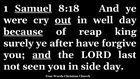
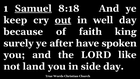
were: were -> keep
because underline: present -> none
reap: reap -> faith
forgive: forgive -> spoken
and at (42, 55) underline: present -> none
last: last -> like
seen: seen -> land
